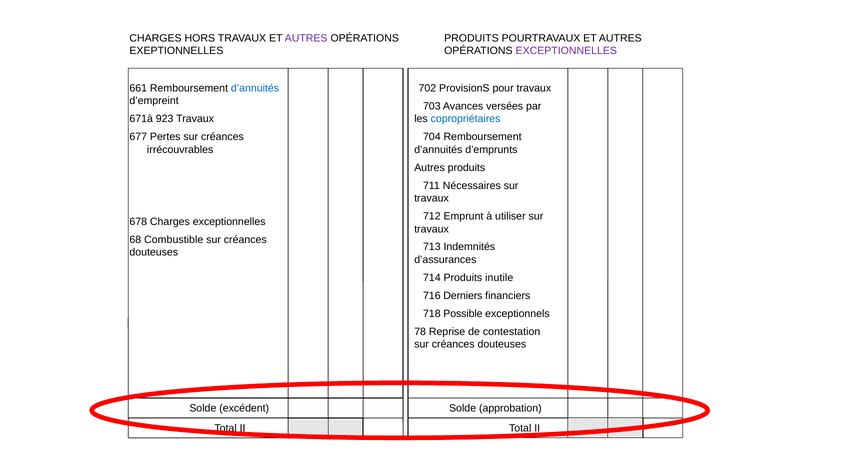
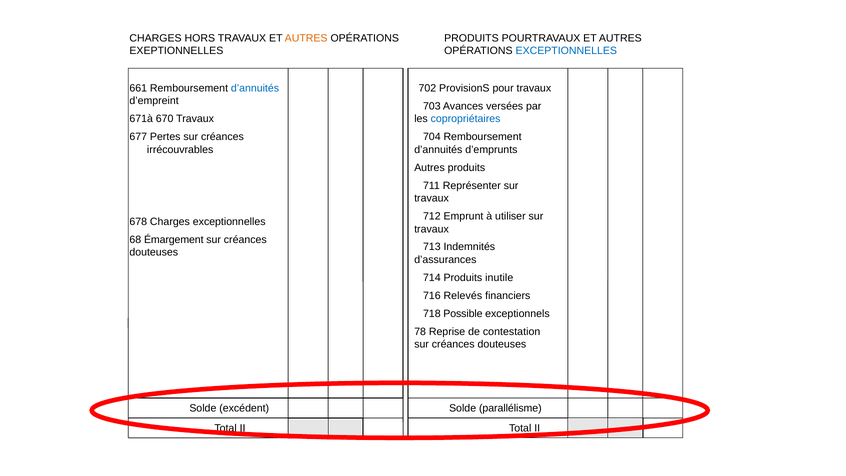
AUTRES at (306, 38) colour: purple -> orange
EXCEPTIONNELLES at (566, 51) colour: purple -> blue
923: 923 -> 670
Nécessaires: Nécessaires -> Représenter
Combustible: Combustible -> Émargement
Derniers: Derniers -> Relevés
approbation: approbation -> parallélisme
